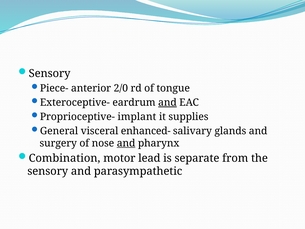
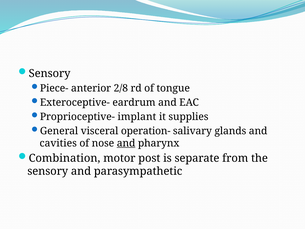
2/0: 2/0 -> 2/8
and at (167, 102) underline: present -> none
enhanced-: enhanced- -> operation-
surgery: surgery -> cavities
lead: lead -> post
